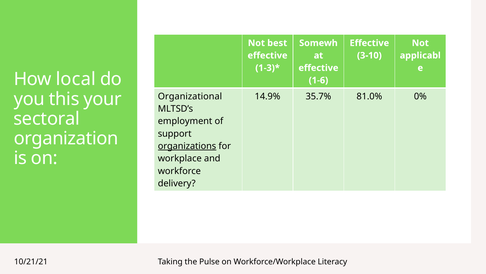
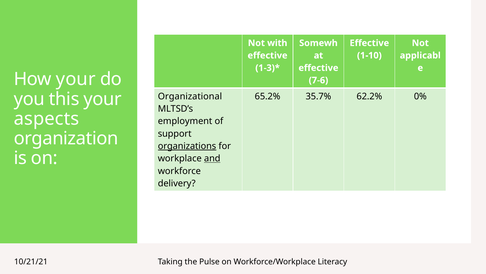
best: best -> with
3-10: 3-10 -> 1-10
How local: local -> your
1-6: 1-6 -> 7-6
14.9%: 14.9% -> 65.2%
81.0%: 81.0% -> 62.2%
sectoral: sectoral -> aspects
and underline: none -> present
